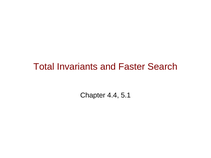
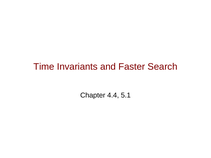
Total: Total -> Time
